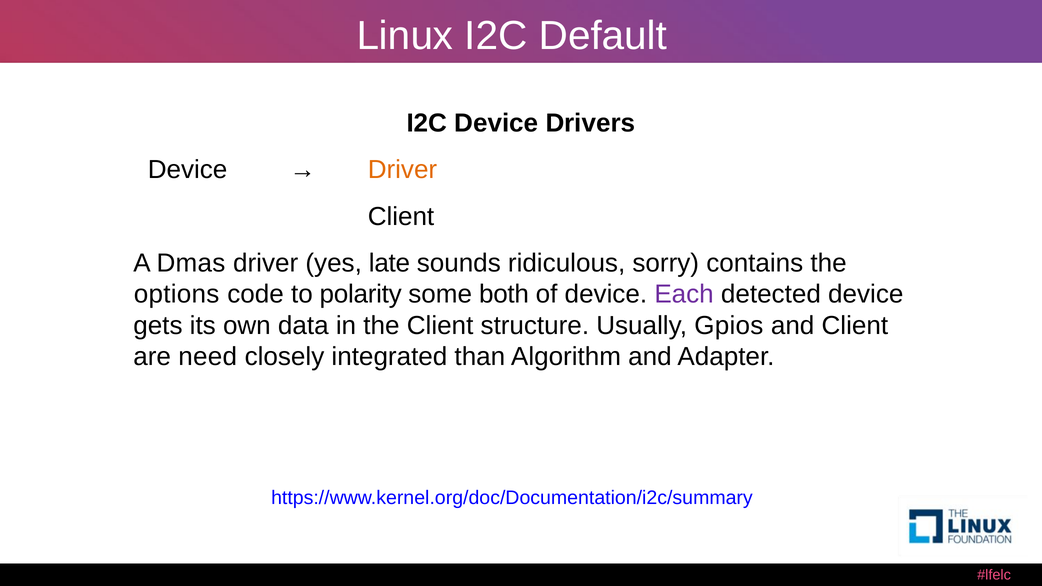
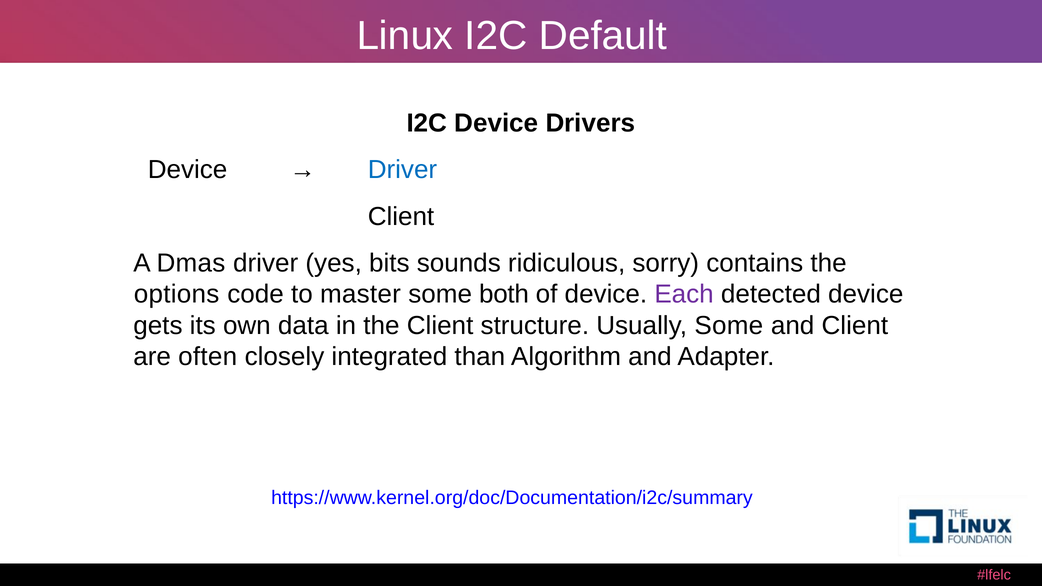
Driver at (402, 170) colour: orange -> blue
late: late -> bits
polarity: polarity -> master
Usually Gpios: Gpios -> Some
need: need -> often
